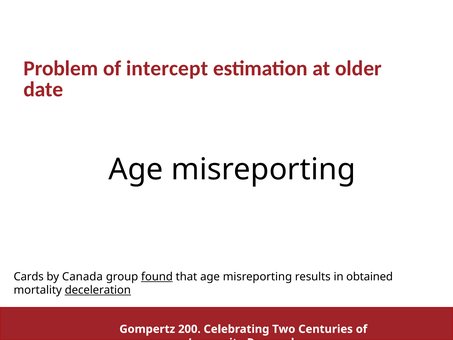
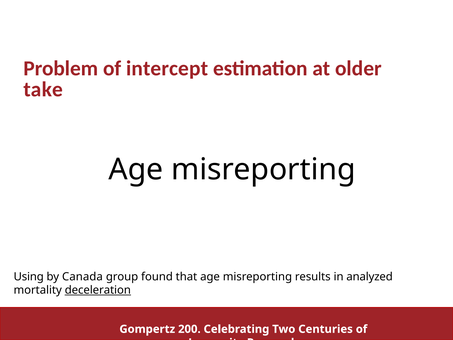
date: date -> take
Cards: Cards -> Using
found underline: present -> none
obtained: obtained -> analyzed
